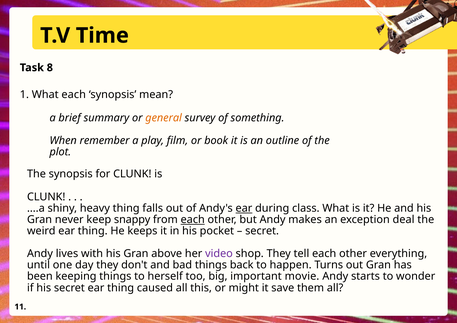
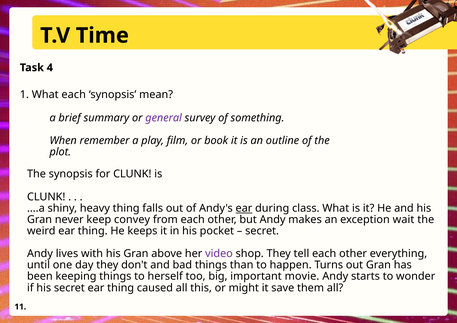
8: 8 -> 4
general colour: orange -> purple
snappy: snappy -> convey
each at (193, 220) underline: present -> none
deal: deal -> wait
back: back -> than
